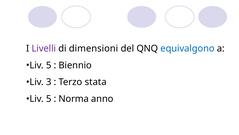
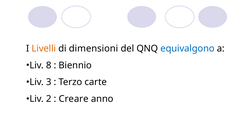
Livelli colour: purple -> orange
5 at (49, 65): 5 -> 8
stata: stata -> carte
5 at (49, 98): 5 -> 2
Norma: Norma -> Creare
